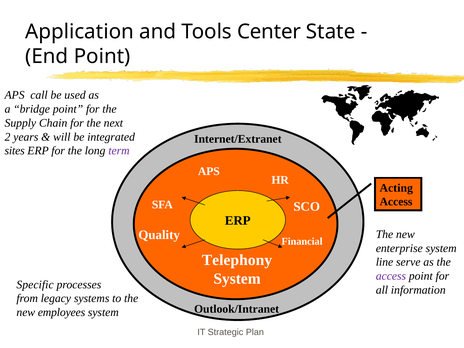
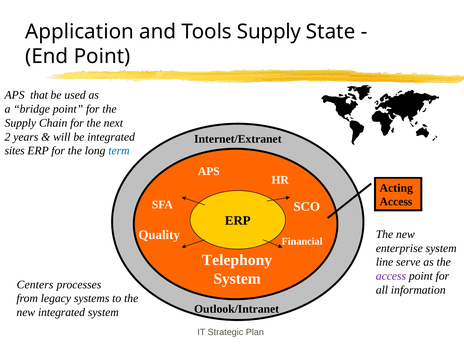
Tools Center: Center -> Supply
call: call -> that
term colour: purple -> blue
Specific: Specific -> Centers
new employees: employees -> integrated
